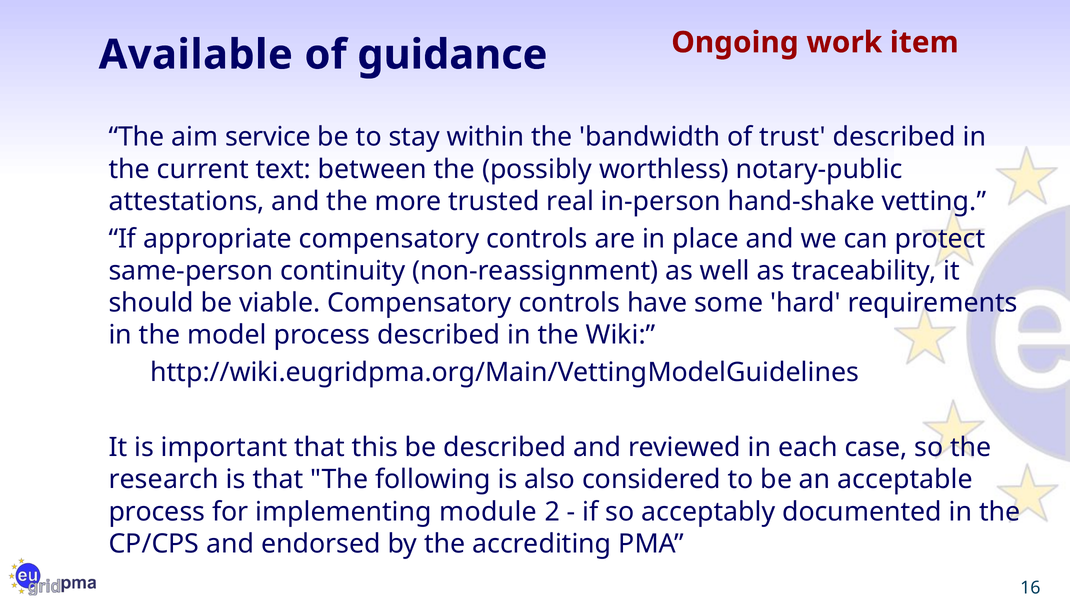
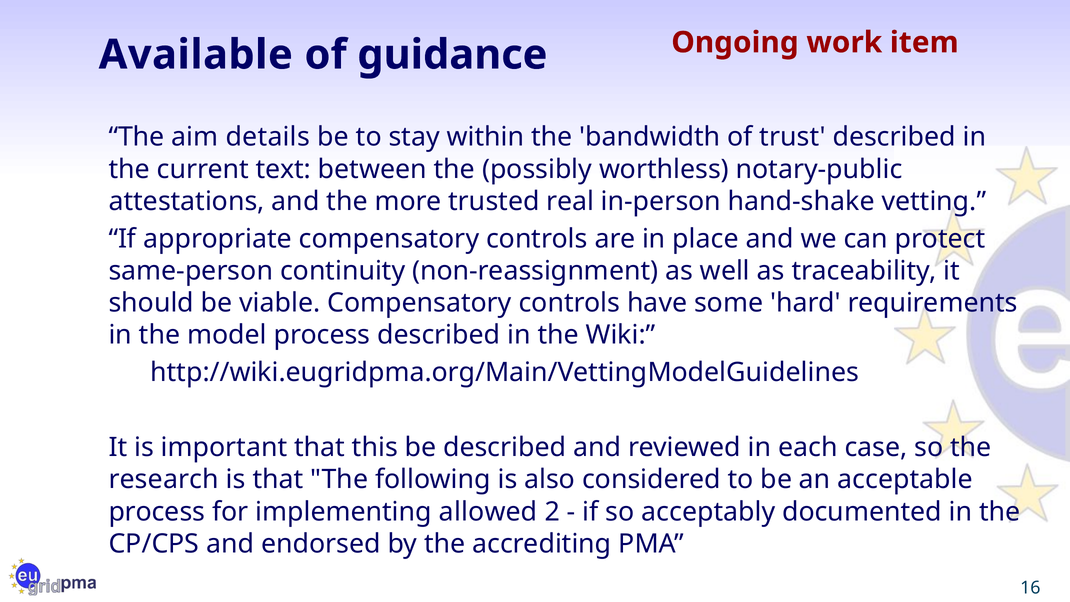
service: service -> details
module: module -> allowed
